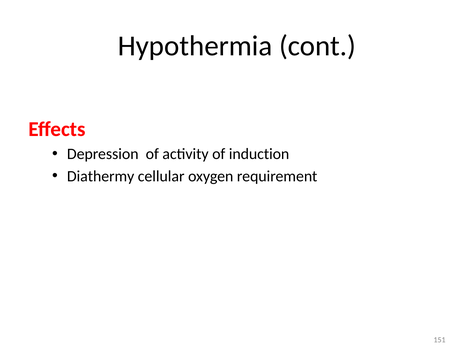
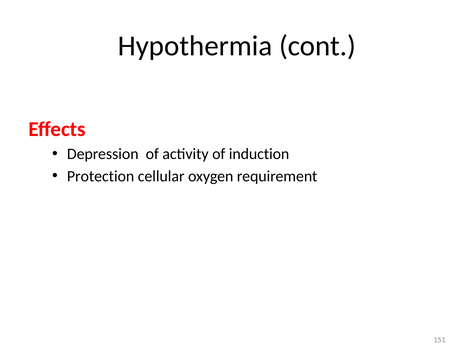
Diathermy: Diathermy -> Protection
